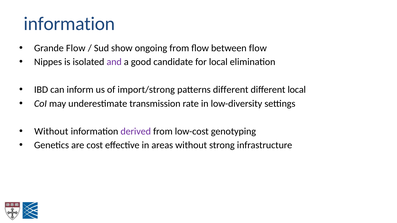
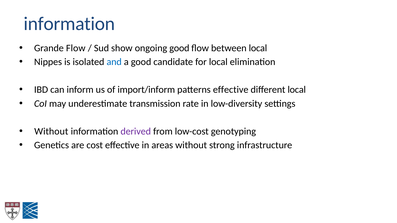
ongoing from: from -> good
between flow: flow -> local
and colour: purple -> blue
import/strong: import/strong -> import/inform
patterns different: different -> effective
